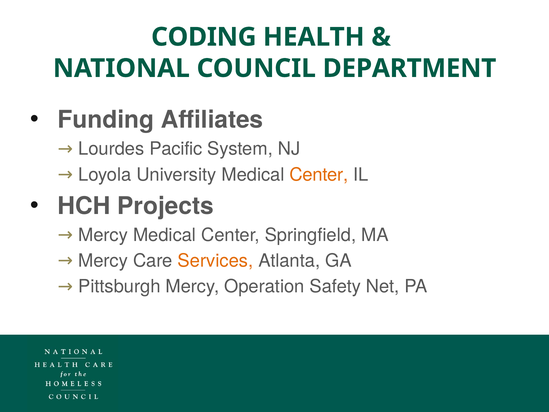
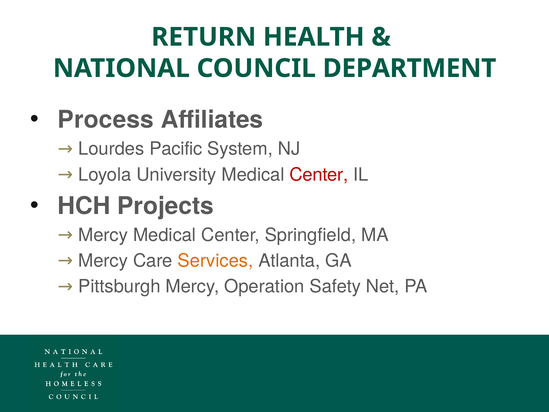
CODING: CODING -> RETURN
Funding: Funding -> Process
Center at (319, 175) colour: orange -> red
